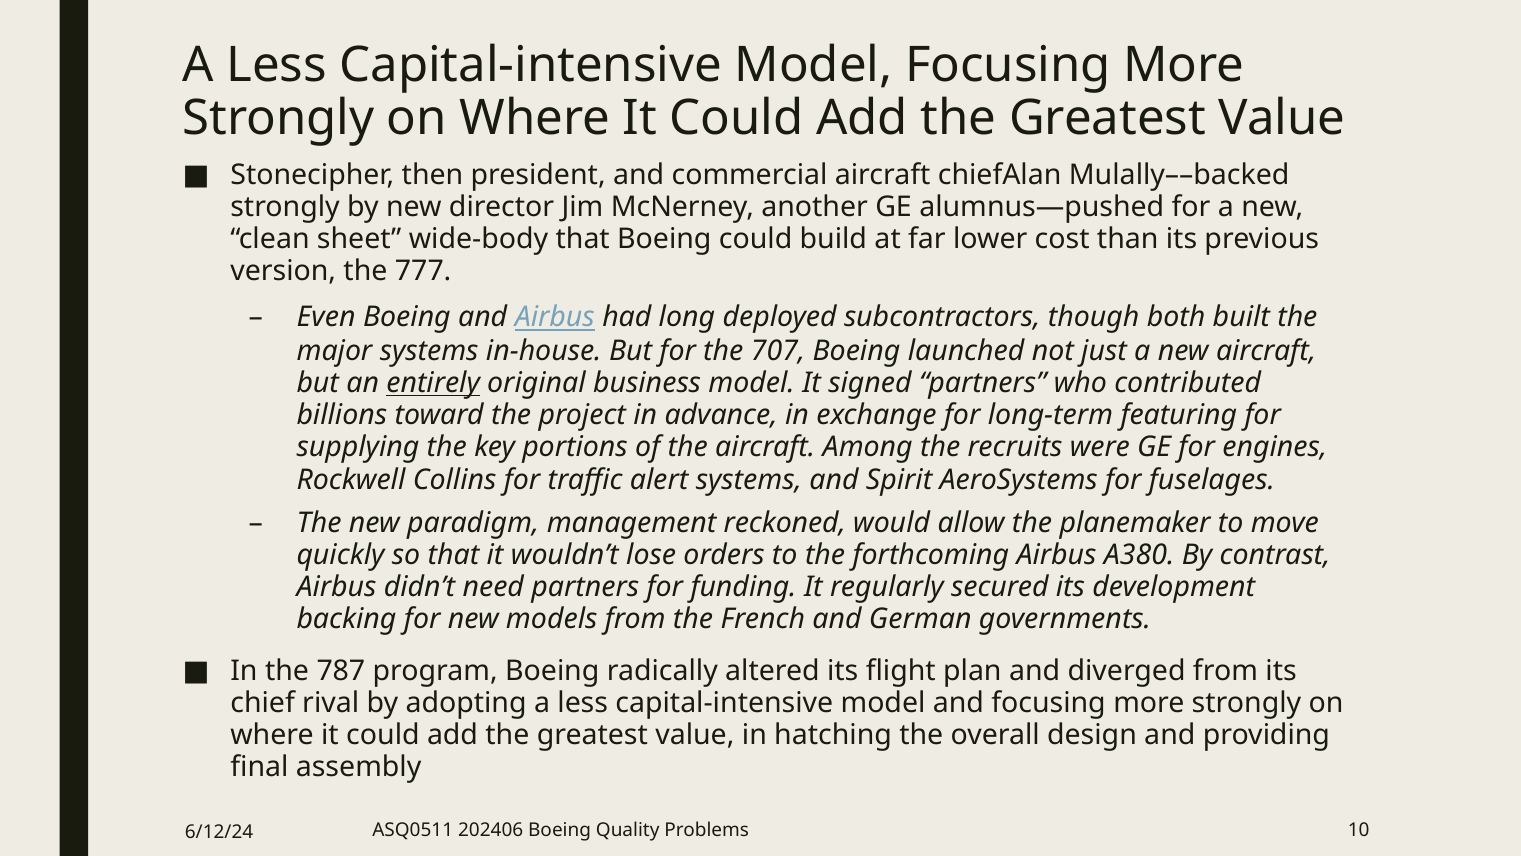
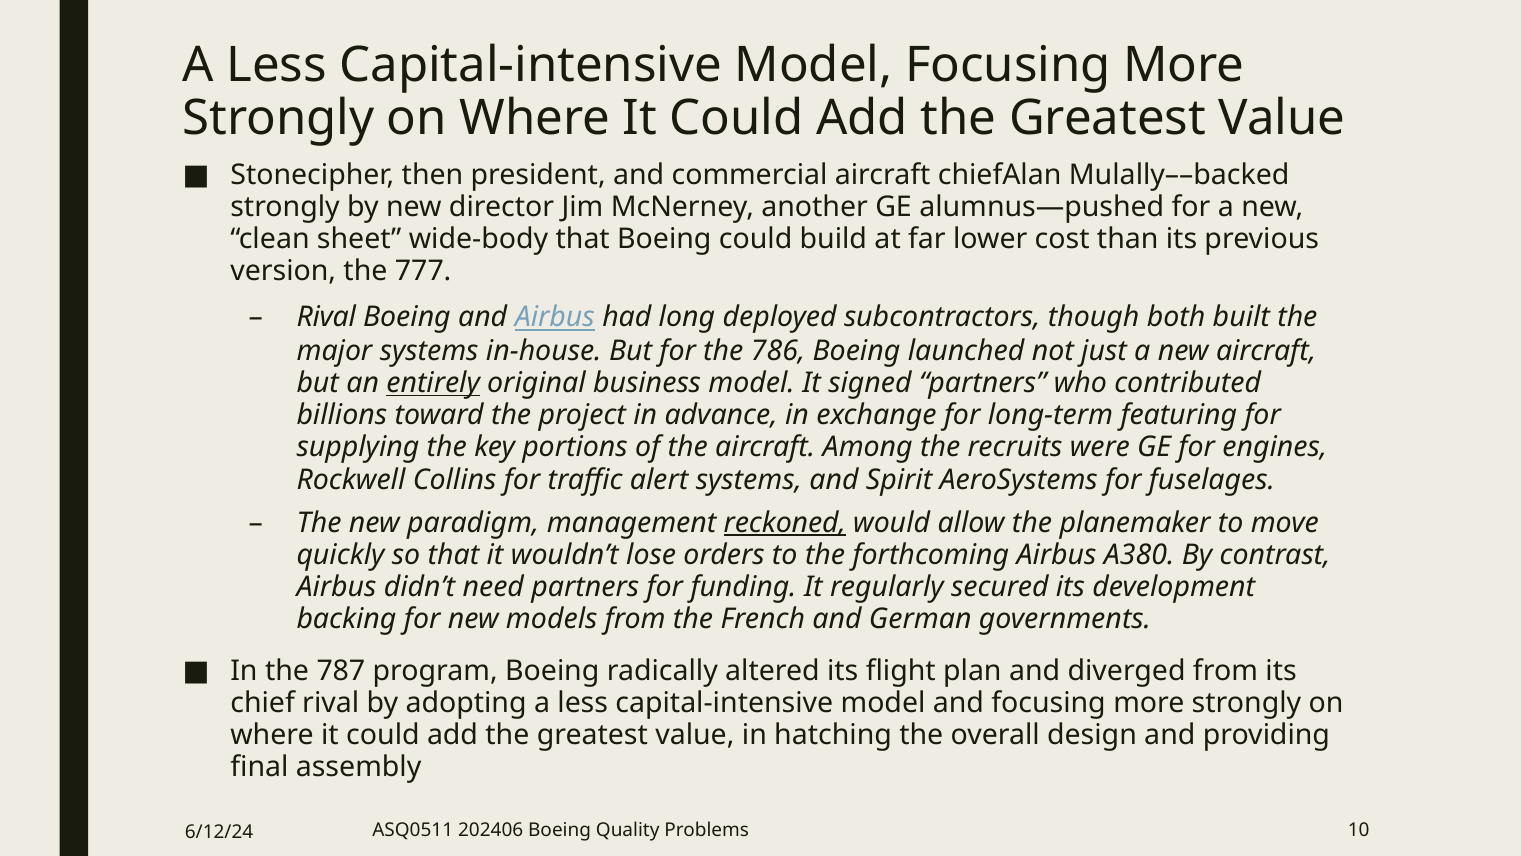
Even at (326, 317): Even -> Rival
707: 707 -> 786
reckoned underline: none -> present
